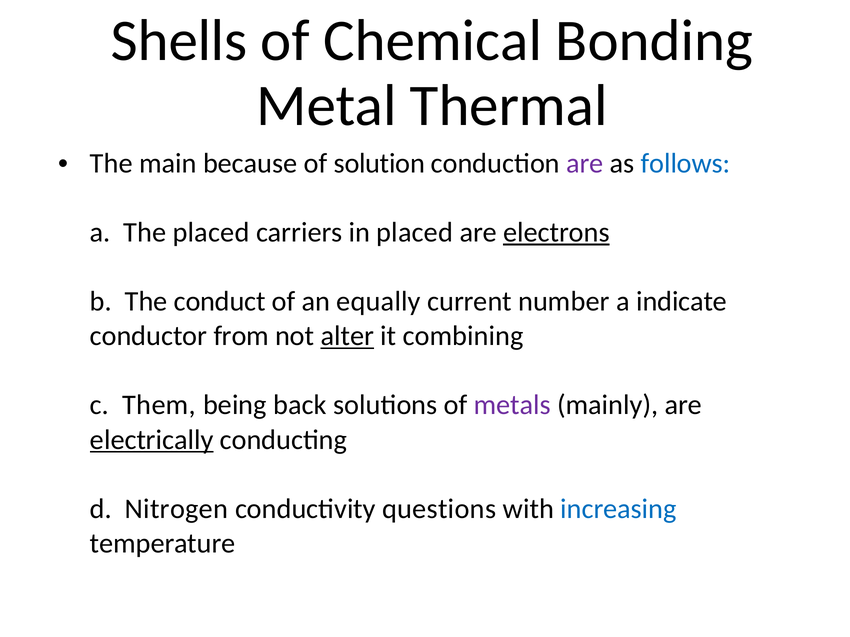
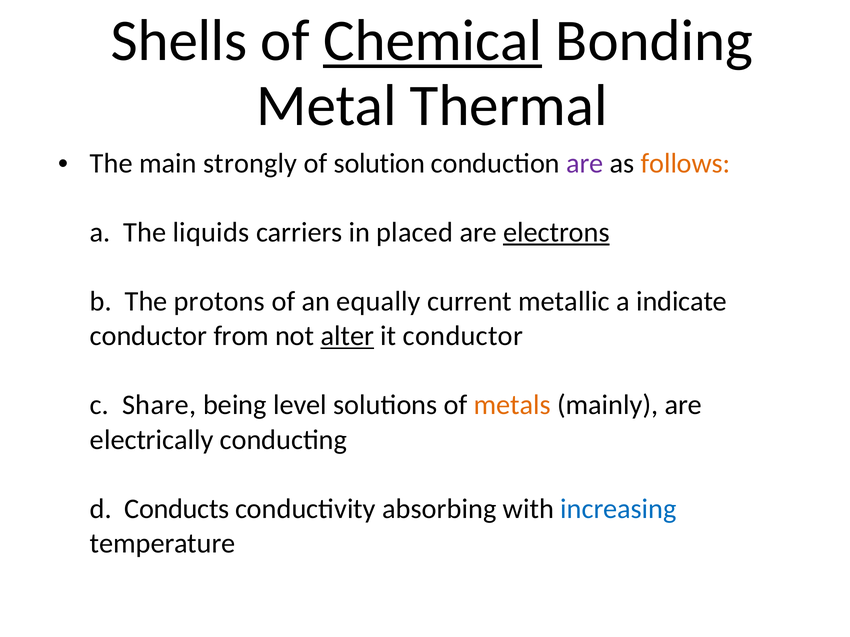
Chemical underline: none -> present
because: because -> strongly
follows colour: blue -> orange
The placed: placed -> liquids
conduct: conduct -> protons
number: number -> metallic
it combining: combining -> conductor
Them: Them -> Share
back: back -> level
metals colour: purple -> orange
electrically underline: present -> none
Nitrogen: Nitrogen -> Conducts
questions: questions -> absorbing
